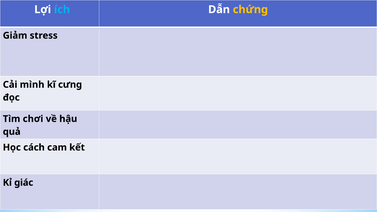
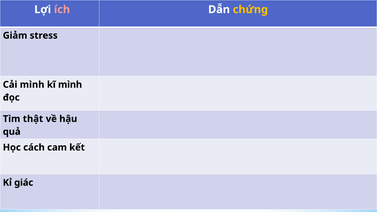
ích colour: light blue -> pink
kĩ cưng: cưng -> mình
chơi: chơi -> thật
